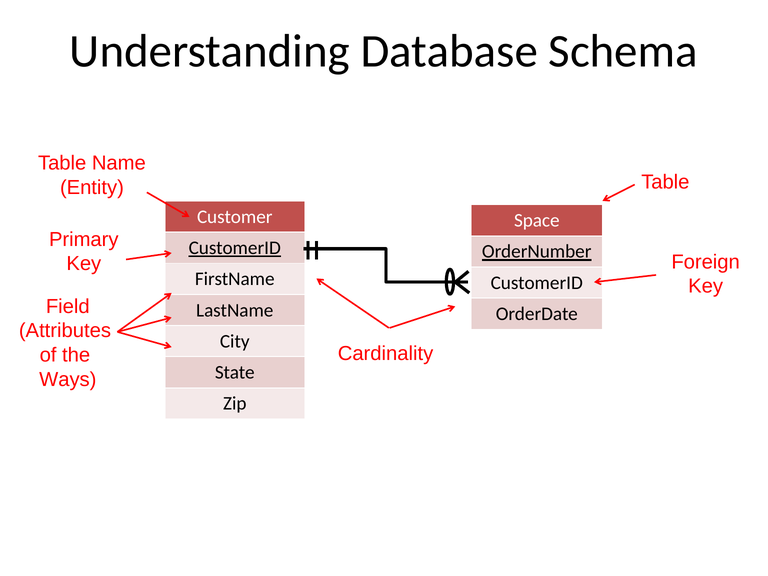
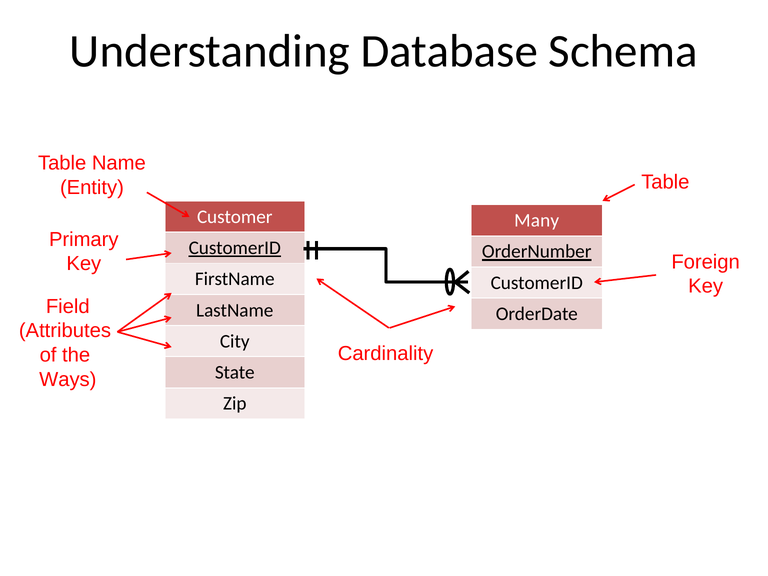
Space: Space -> Many
